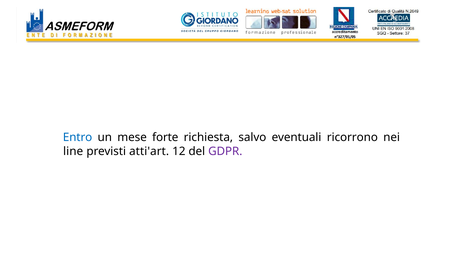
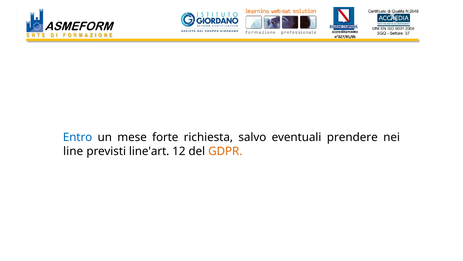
ricorrono: ricorrono -> prendere
atti'art: atti'art -> line'art
GDPR colour: purple -> orange
